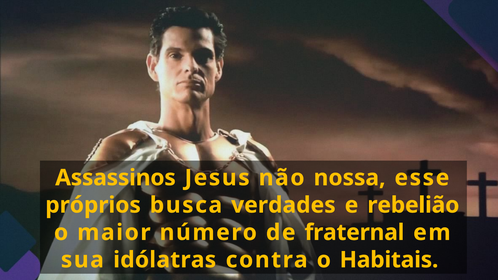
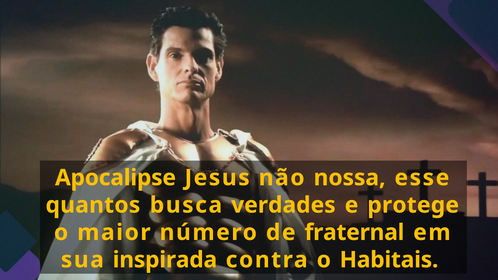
Assassinos: Assassinos -> Apocalipse
próprios: próprios -> quantos
rebelião: rebelião -> protege
idólatras: idólatras -> inspirada
